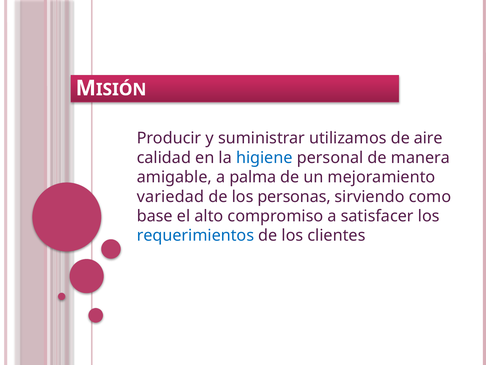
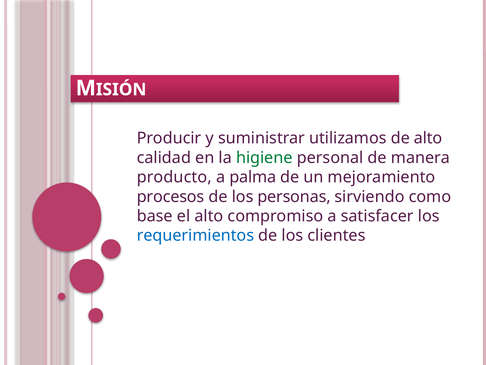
de aire: aire -> alto
higiene colour: blue -> green
amigable: amigable -> producto
variedad: variedad -> procesos
